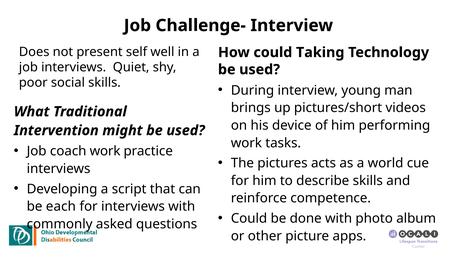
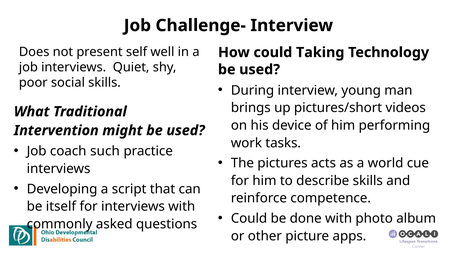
coach work: work -> such
each: each -> itself
